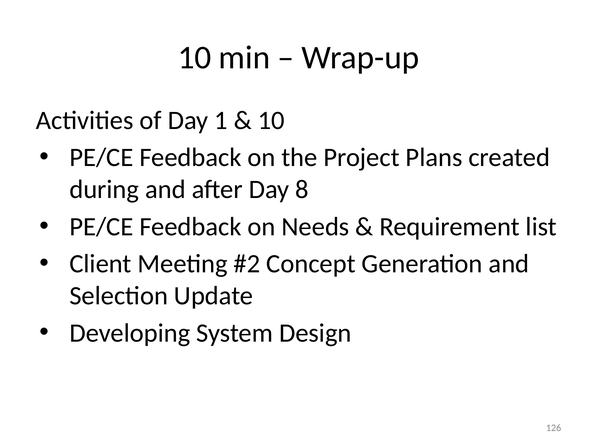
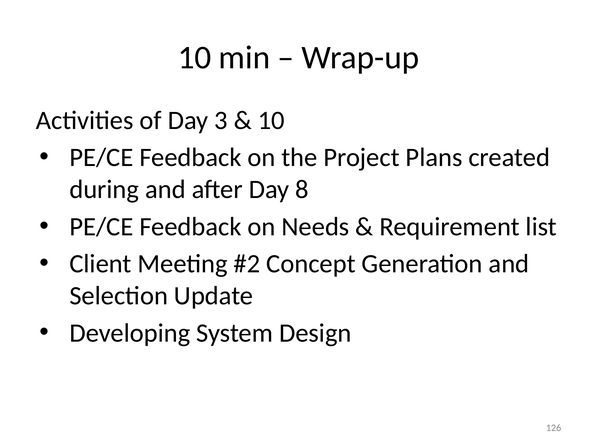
1: 1 -> 3
